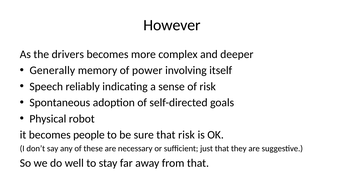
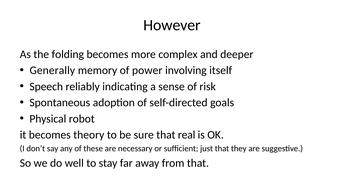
drivers: drivers -> folding
people: people -> theory
that risk: risk -> real
